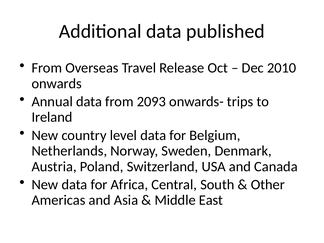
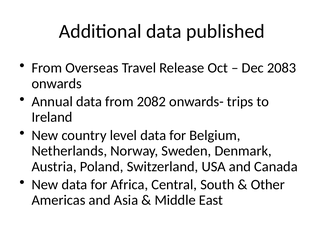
2010: 2010 -> 2083
2093: 2093 -> 2082
